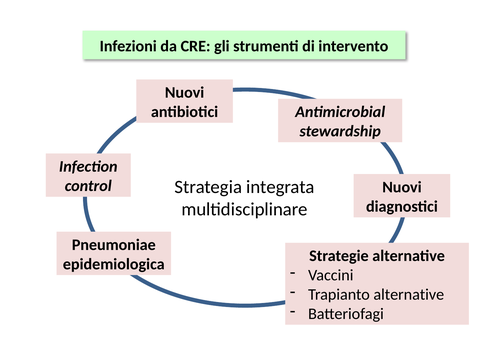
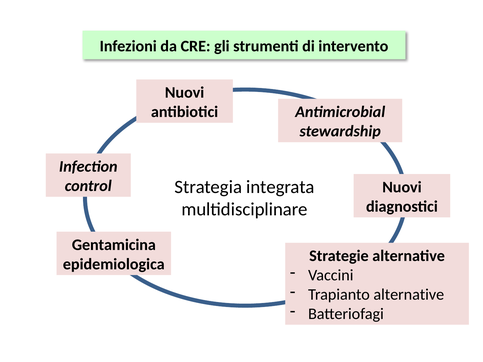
Pneumoniae: Pneumoniae -> Gentamicina
